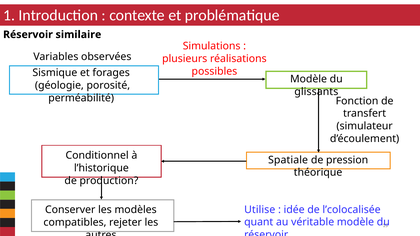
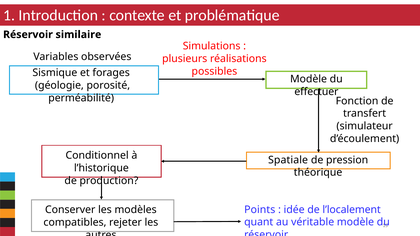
glissants: glissants -> effectuer
Utilise: Utilise -> Points
l’colocalisée: l’colocalisée -> l’localement
